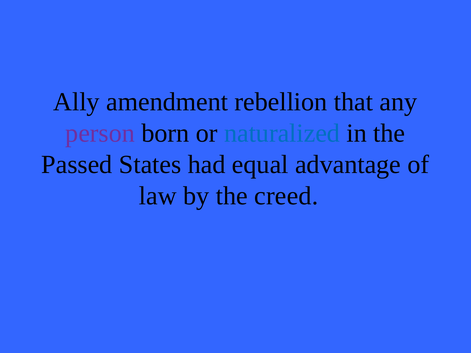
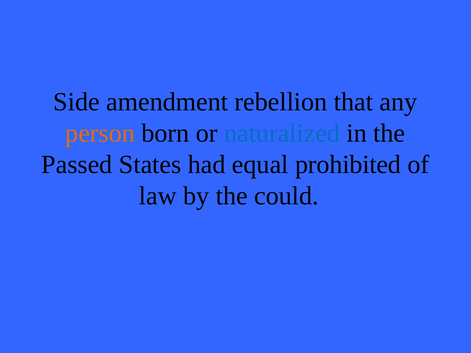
Ally: Ally -> Side
person colour: purple -> orange
advantage: advantage -> prohibited
creed: creed -> could
